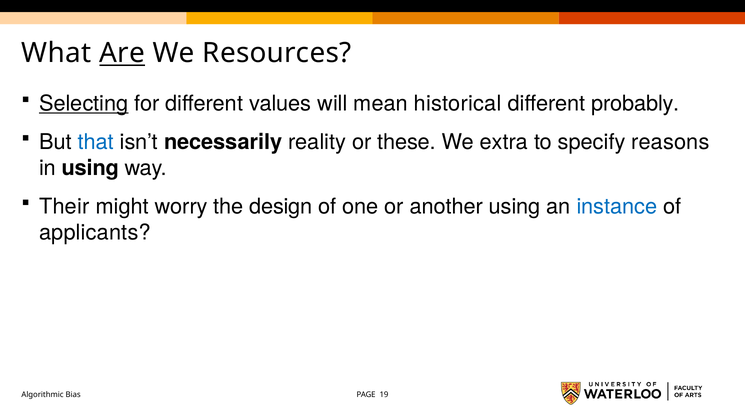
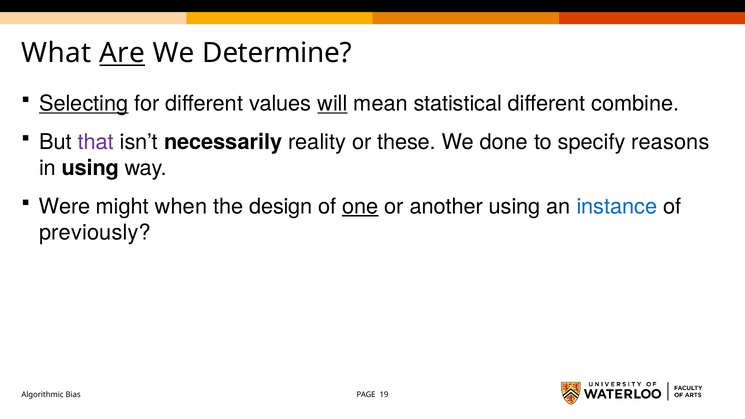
Resources: Resources -> Determine
will underline: none -> present
historical: historical -> statistical
probably: probably -> combine
that colour: blue -> purple
extra: extra -> done
Their: Their -> Were
worry: worry -> when
one underline: none -> present
applicants: applicants -> previously
